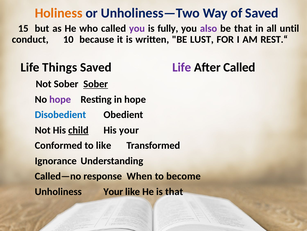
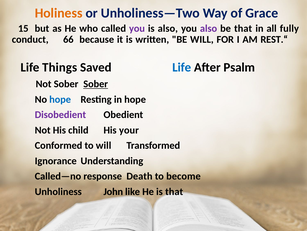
of Saved: Saved -> Grace
is fully: fully -> also
until: until -> fully
10: 10 -> 66
BE LUST: LUST -> WILL
Life at (182, 67) colour: purple -> blue
After Called: Called -> Psalm
hope at (60, 99) colour: purple -> blue
Disobedient colour: blue -> purple
child underline: present -> none
to like: like -> will
When: When -> Death
Unholiness Your: Your -> John
